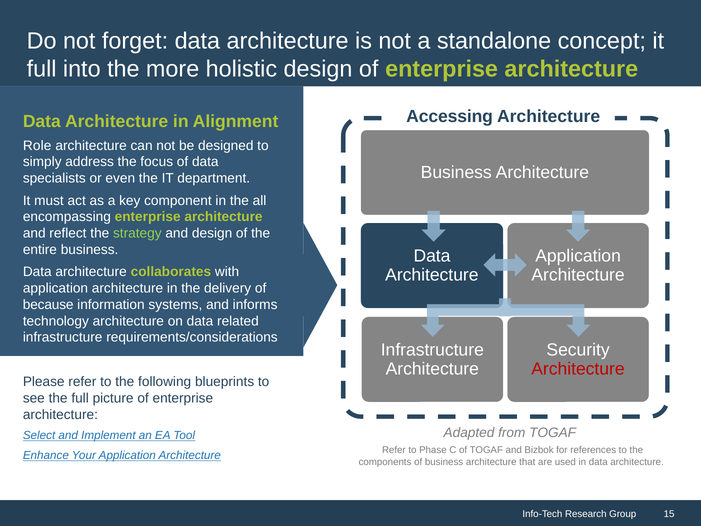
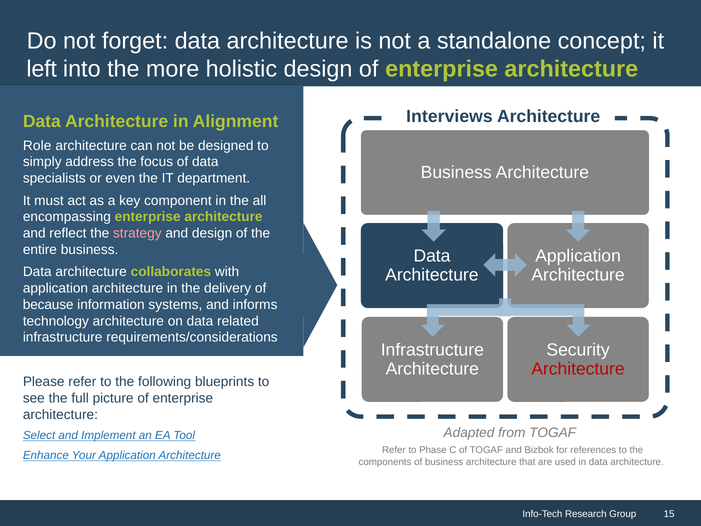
full at (42, 69): full -> left
Accessing: Accessing -> Interviews
strategy colour: light green -> pink
